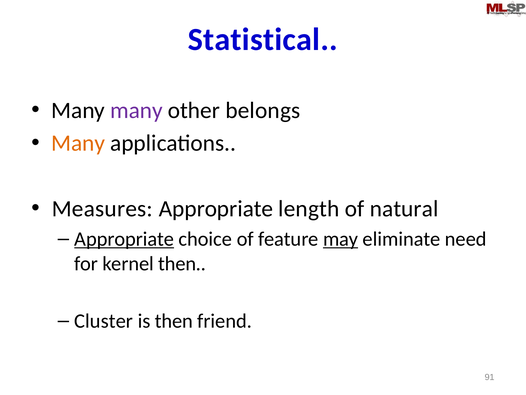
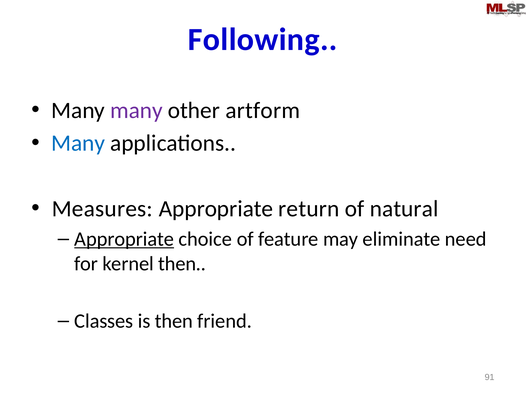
Statistical: Statistical -> Following
belongs: belongs -> artform
Many at (78, 143) colour: orange -> blue
length: length -> return
may underline: present -> none
Cluster: Cluster -> Classes
